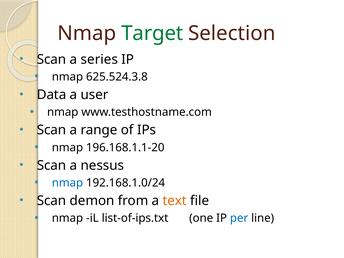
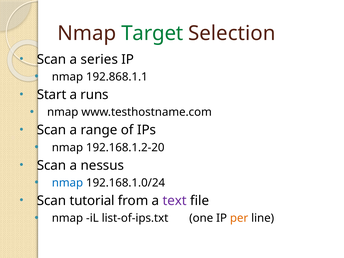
625.524.3.8: 625.524.3.8 -> 192.868.1.1
Data: Data -> Start
user: user -> runs
196.168.1.1-20: 196.168.1.1-20 -> 192.168.1.2-20
demon: demon -> tutorial
text colour: orange -> purple
per colour: blue -> orange
